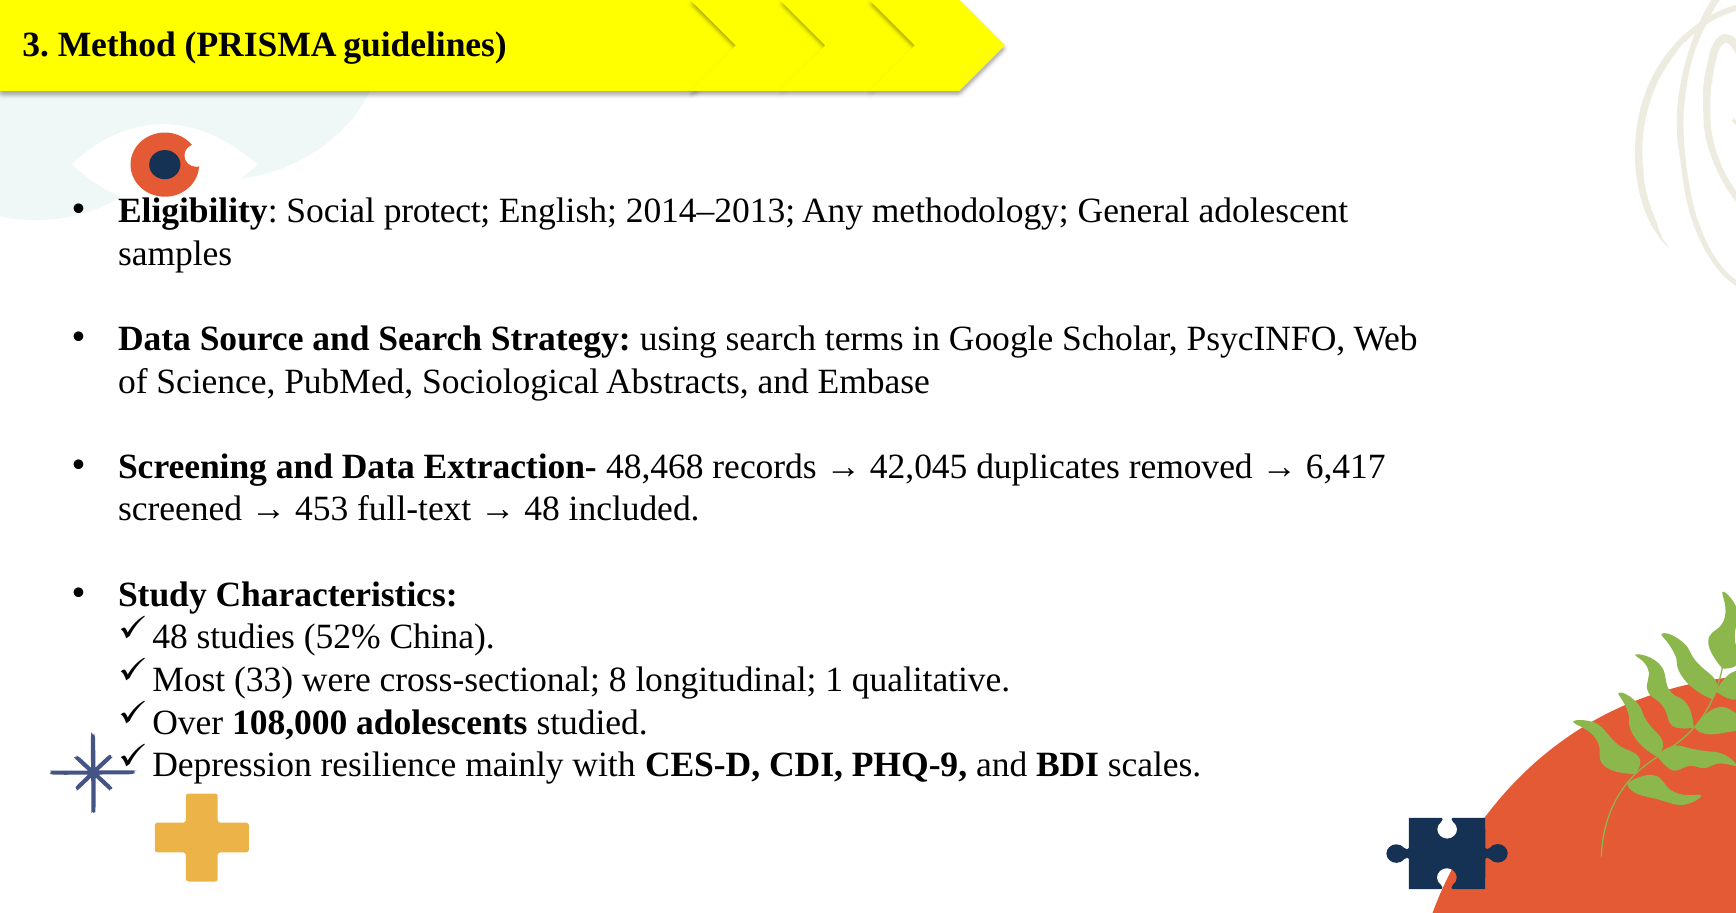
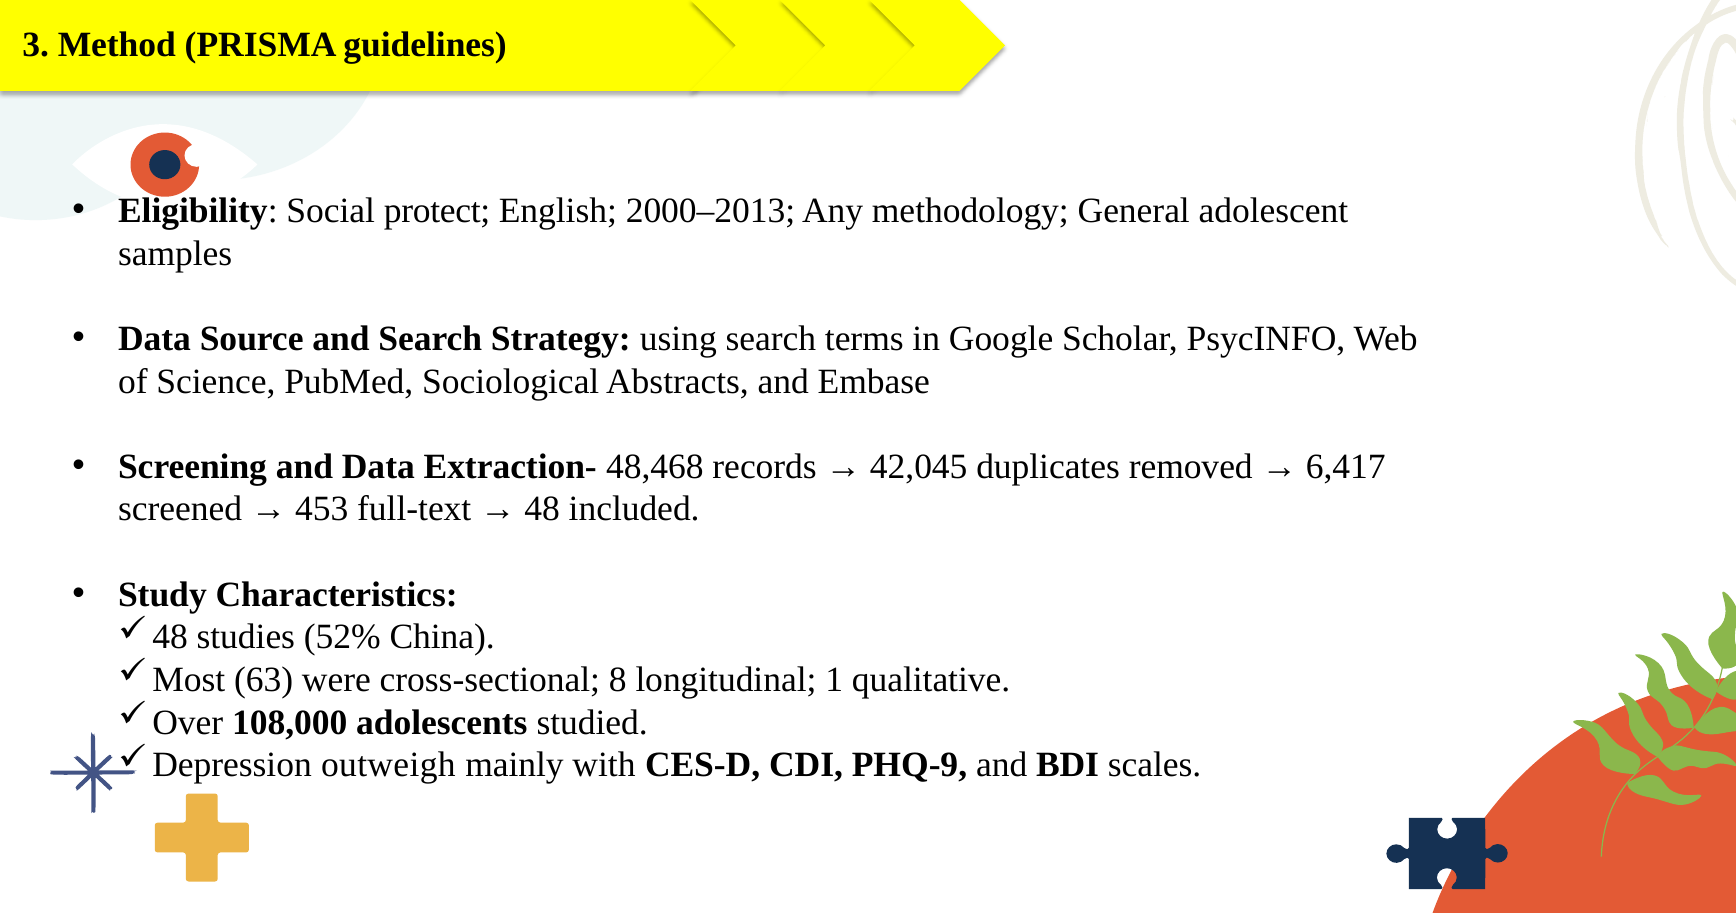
2014–2013: 2014–2013 -> 2000–2013
33: 33 -> 63
resilience: resilience -> outweigh
